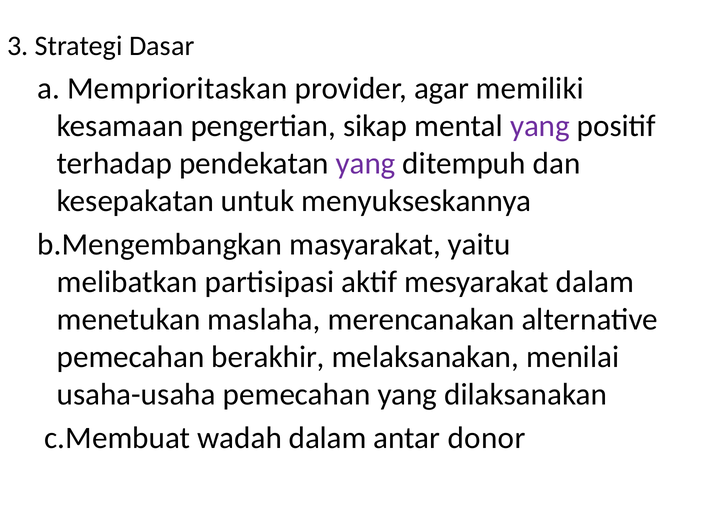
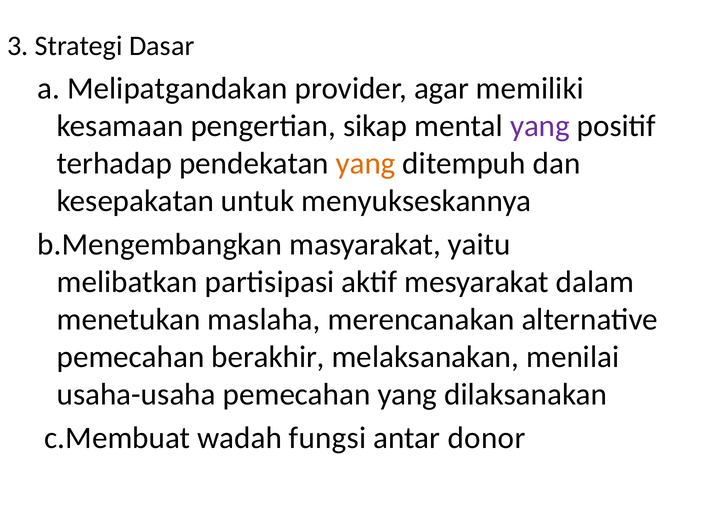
Memprioritaskan: Memprioritaskan -> Melipatgandakan
yang at (366, 164) colour: purple -> orange
wadah dalam: dalam -> fungsi
